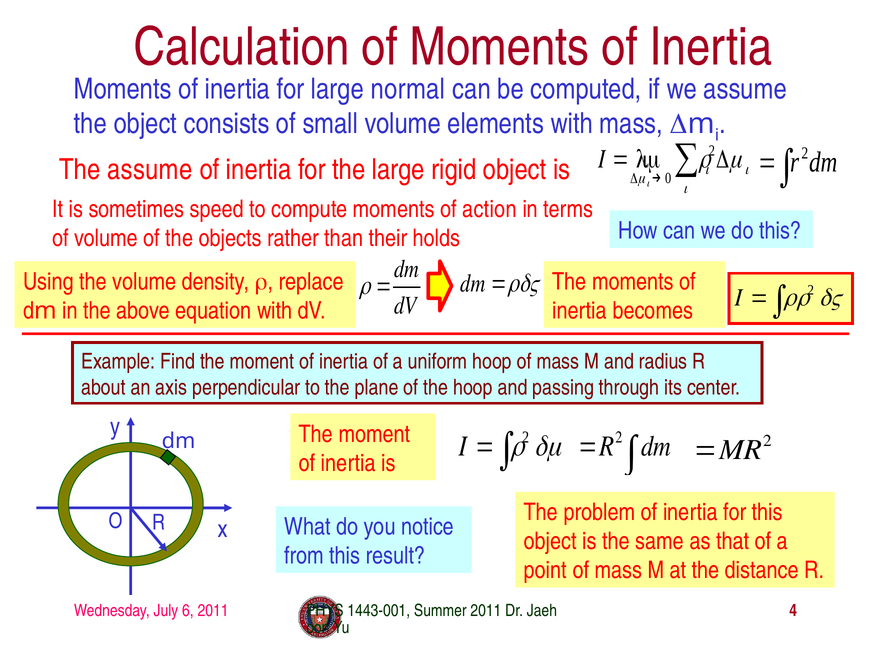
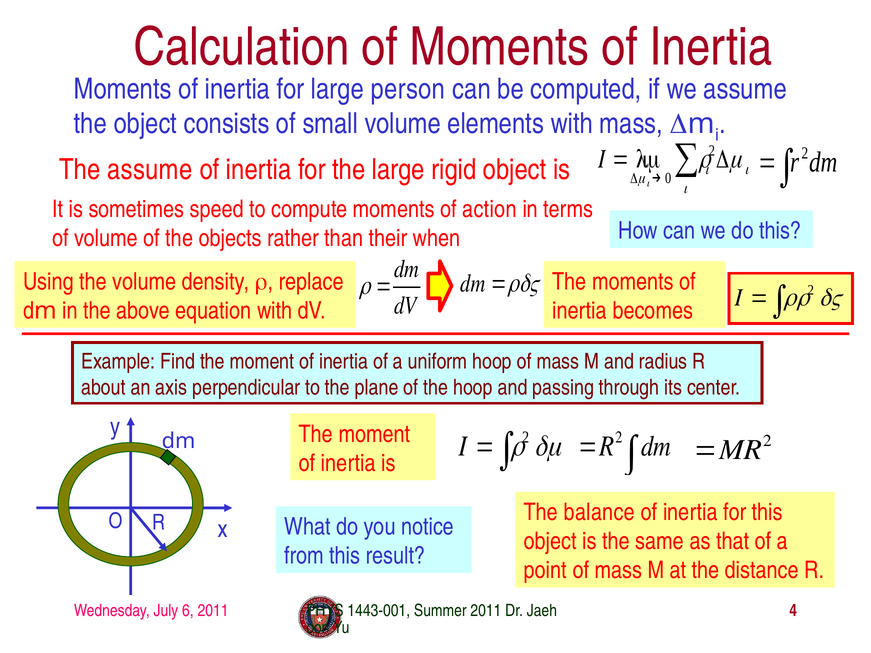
normal: normal -> person
holds: holds -> when
problem: problem -> balance
